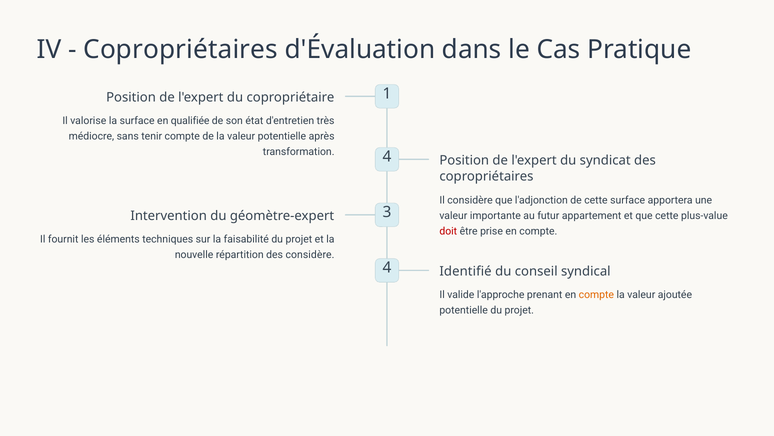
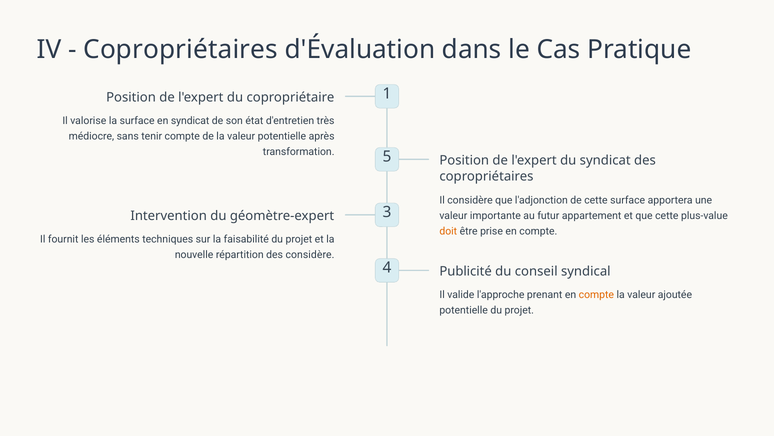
en qualifiée: qualifiée -> syndicat
transformation 4: 4 -> 5
doit colour: red -> orange
Identifié: Identifié -> Publicité
